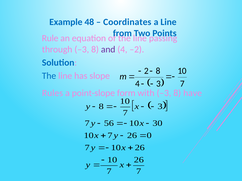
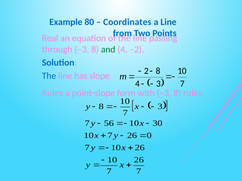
48: 48 -> 80
Rule: Rule -> Real
and colour: purple -> green
8 have: have -> rules
